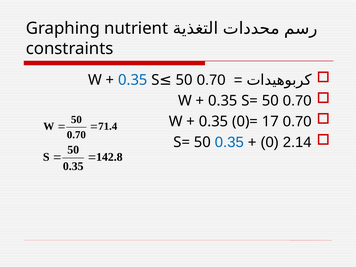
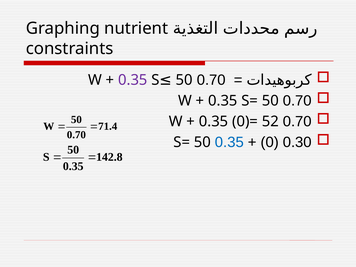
0.35 at (133, 80) colour: blue -> purple
17: 17 -> 52
2.14: 2.14 -> 0.30
